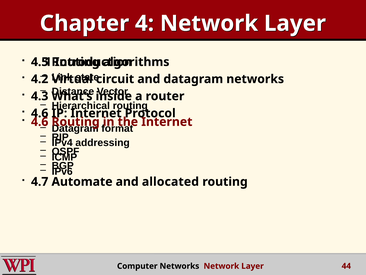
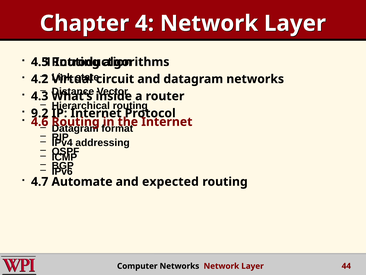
4.6 at (40, 113): 4.6 -> 9.2
allocated: allocated -> expected
